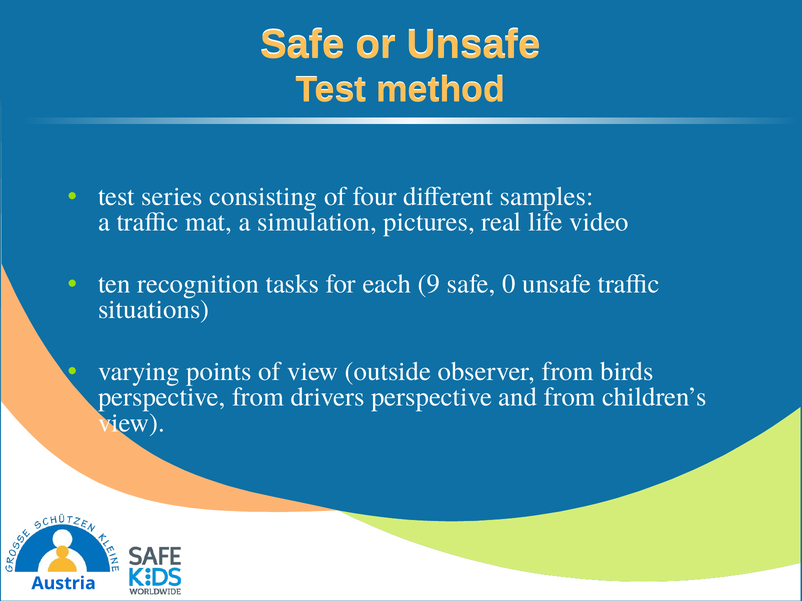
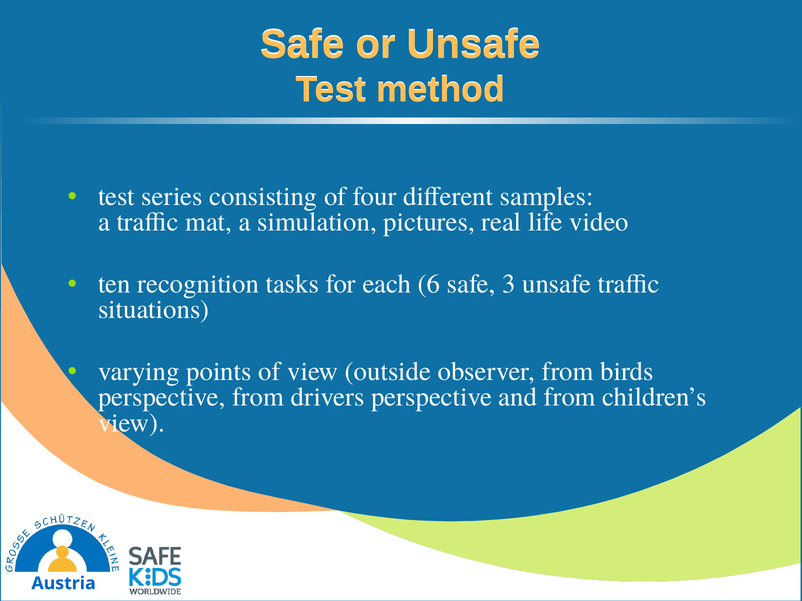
9: 9 -> 6
0: 0 -> 3
